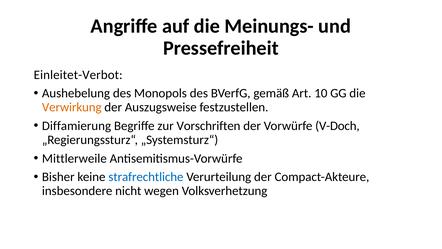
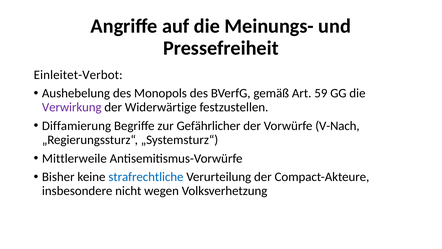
10: 10 -> 59
Verwirkung colour: orange -> purple
Auszugsweise: Auszugsweise -> Widerwärtige
Vorschriften: Vorschriften -> Gefährlicher
V-Doch: V-Doch -> V-Nach
